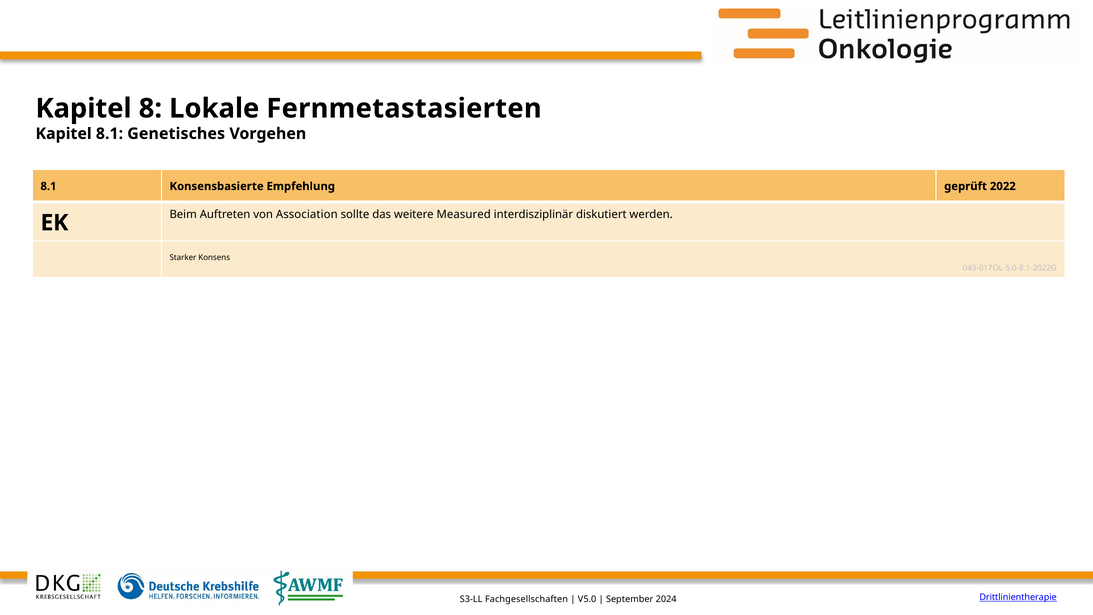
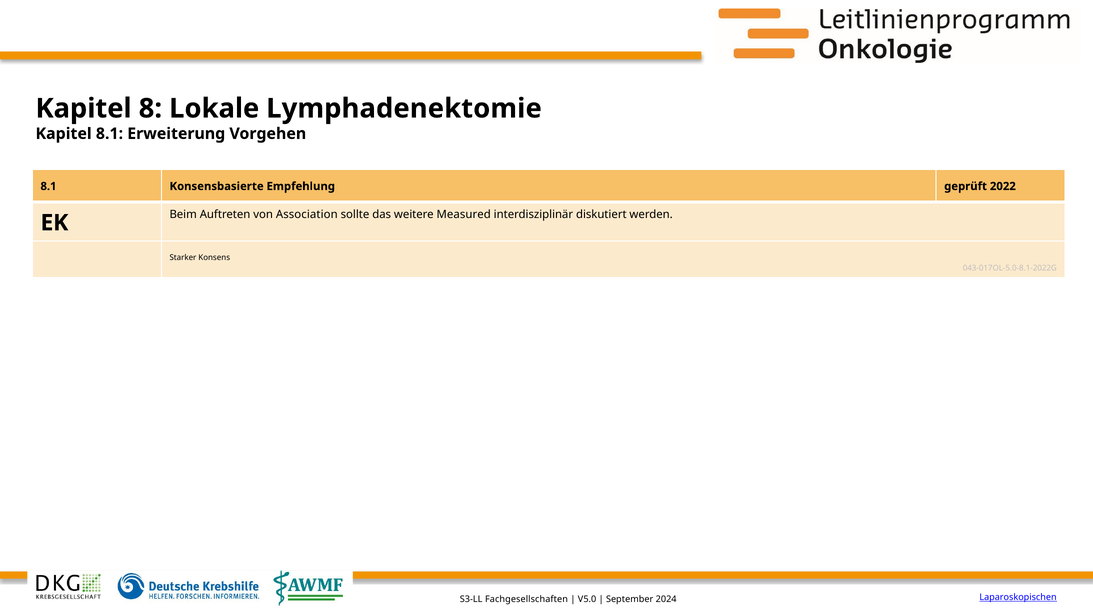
Fernmetastasierten: Fernmetastasierten -> Lymphadenektomie
Genetisches: Genetisches -> Erweiterung
Drittlinientherapie: Drittlinientherapie -> Laparoskopischen
